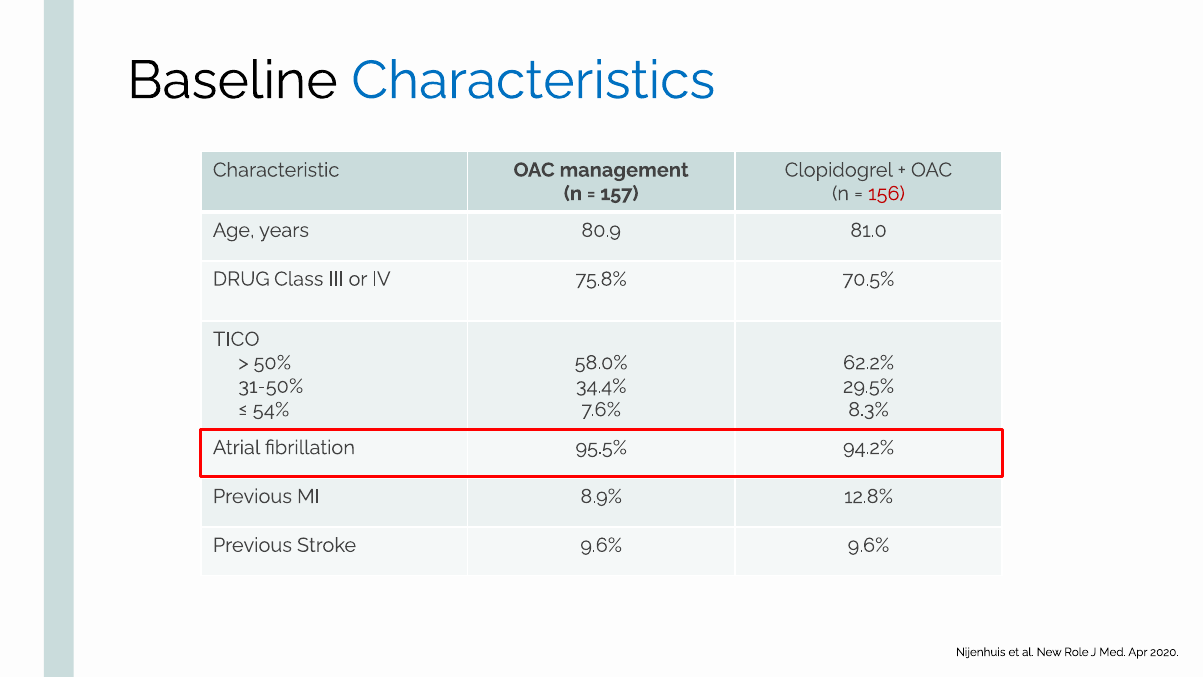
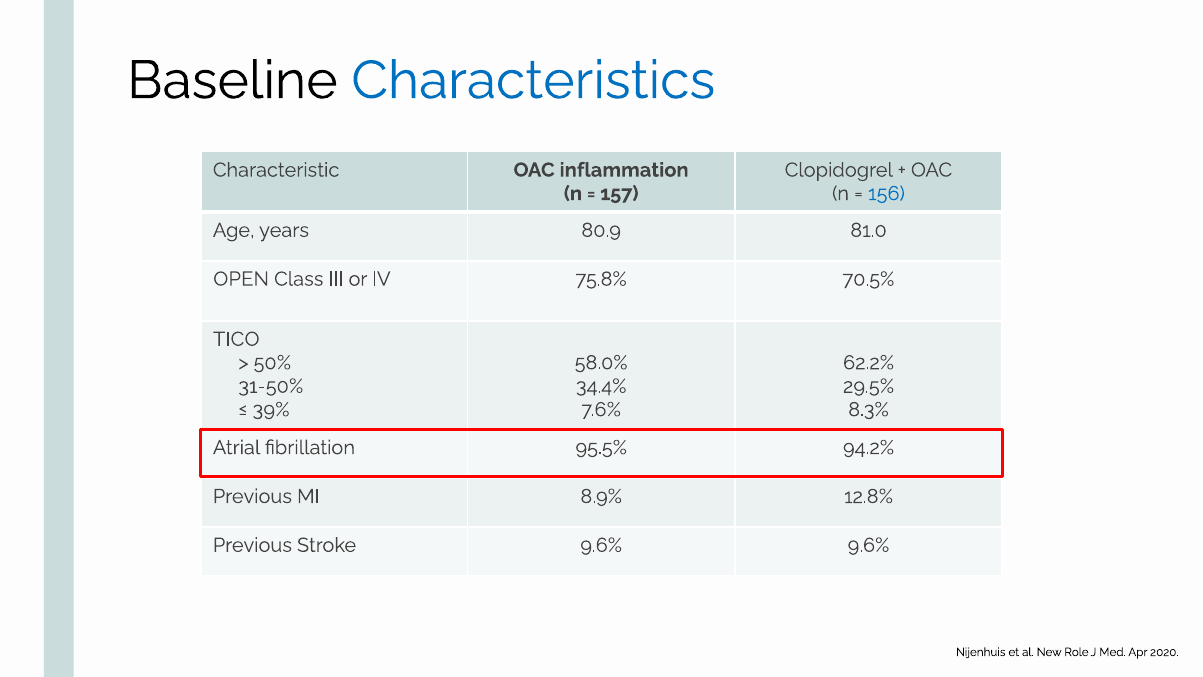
management: management -> inflammation
156 colour: red -> blue
DRUG: DRUG -> OPEN
54%: 54% -> 39%
